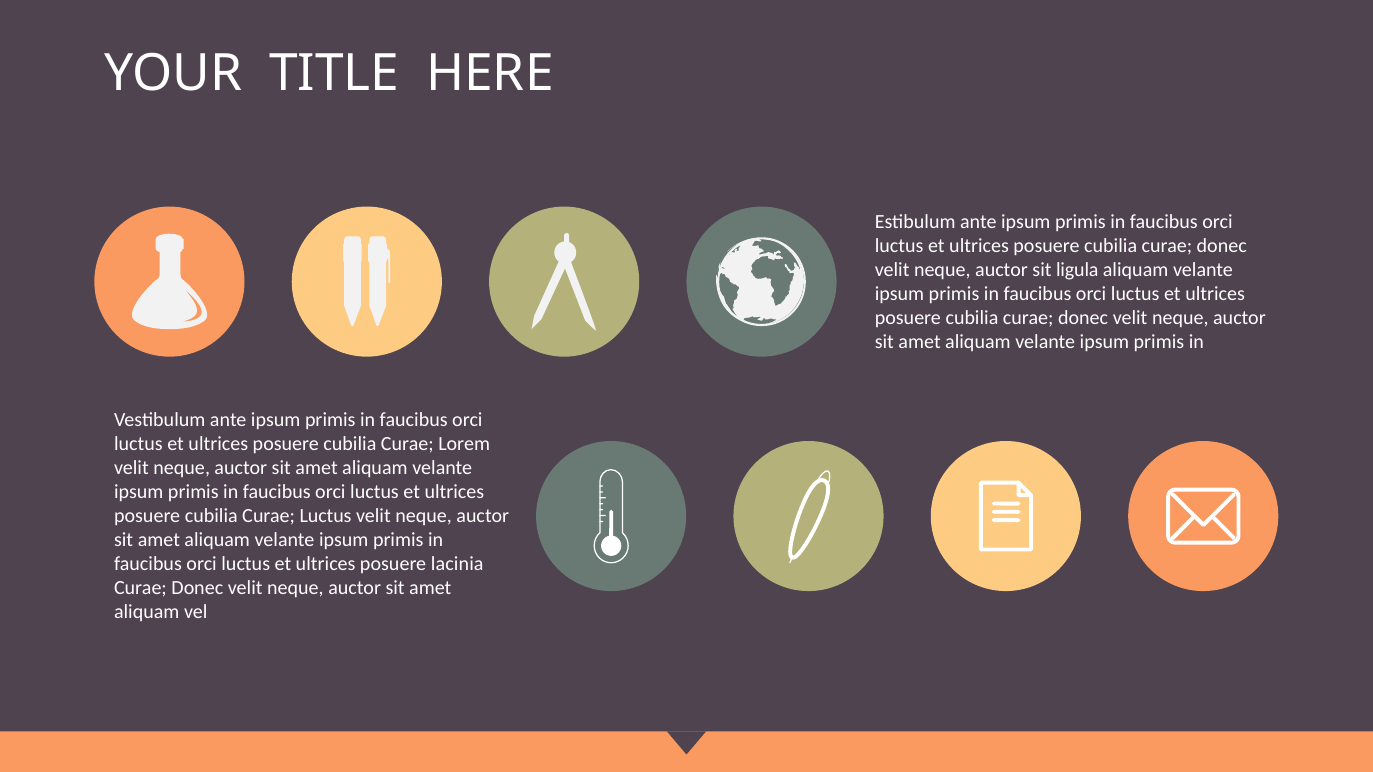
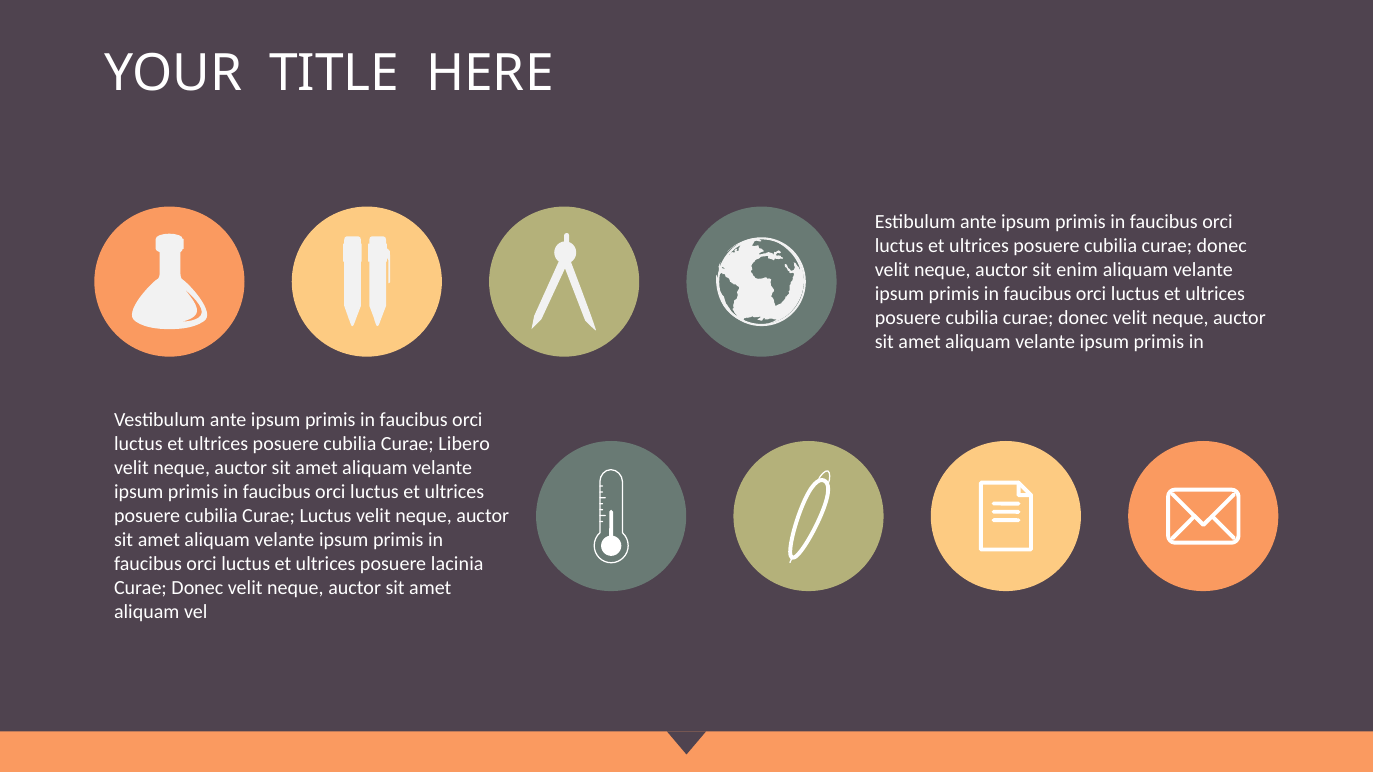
ligula: ligula -> enim
Lorem: Lorem -> Libero
